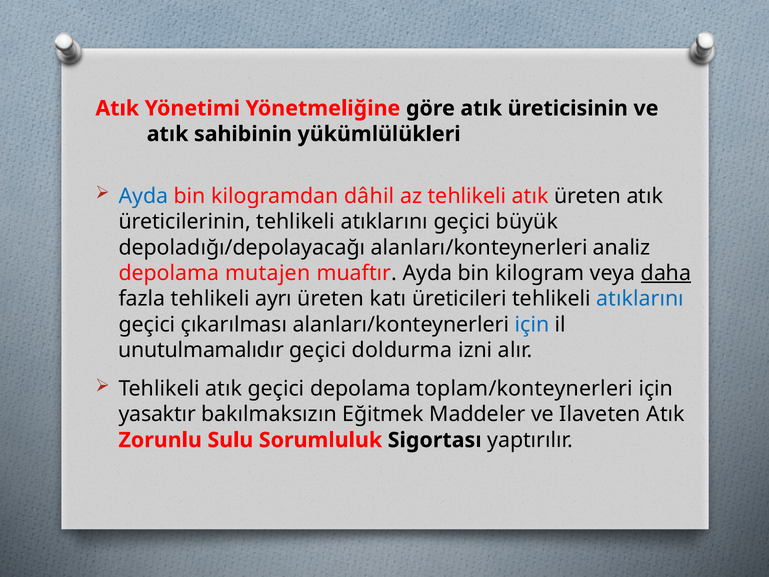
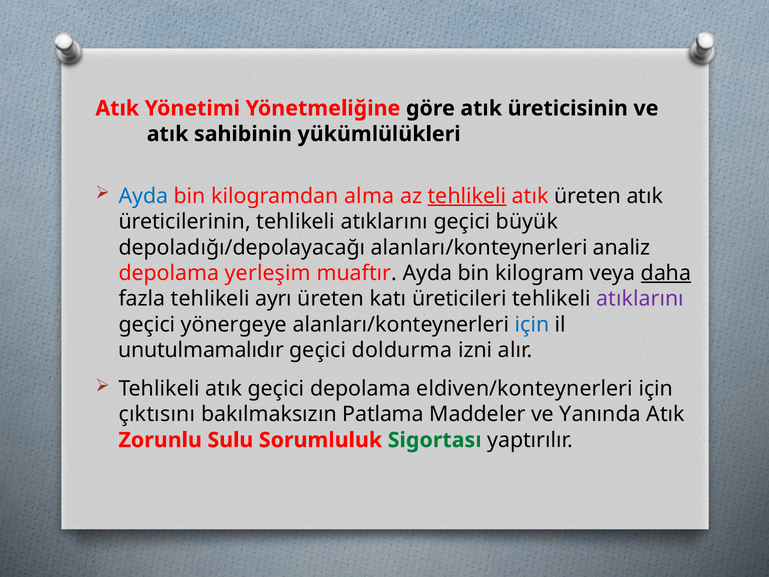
dâhil: dâhil -> alma
tehlikeli at (467, 196) underline: none -> present
mutajen: mutajen -> yerleşim
atıklarını at (640, 299) colour: blue -> purple
çıkarılması: çıkarılması -> yönergeye
toplam/konteynerleri: toplam/konteynerleri -> eldiven/konteynerleri
yasaktır: yasaktır -> çıktısını
Eğitmek: Eğitmek -> Patlama
Ilaveten: Ilaveten -> Yanında
Sigortası colour: black -> green
